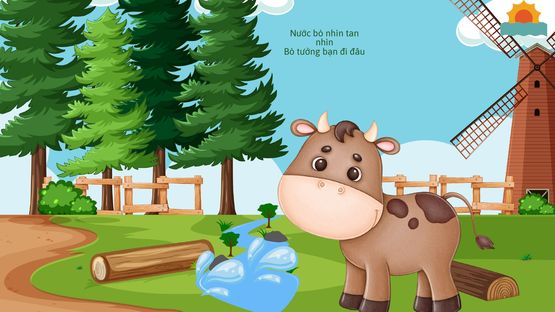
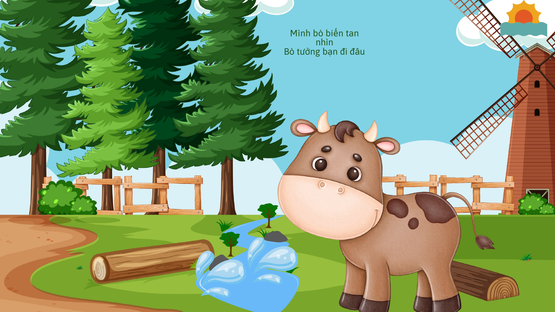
Nước: Nước -> Mình
bò nhìn: nhìn -> biến
